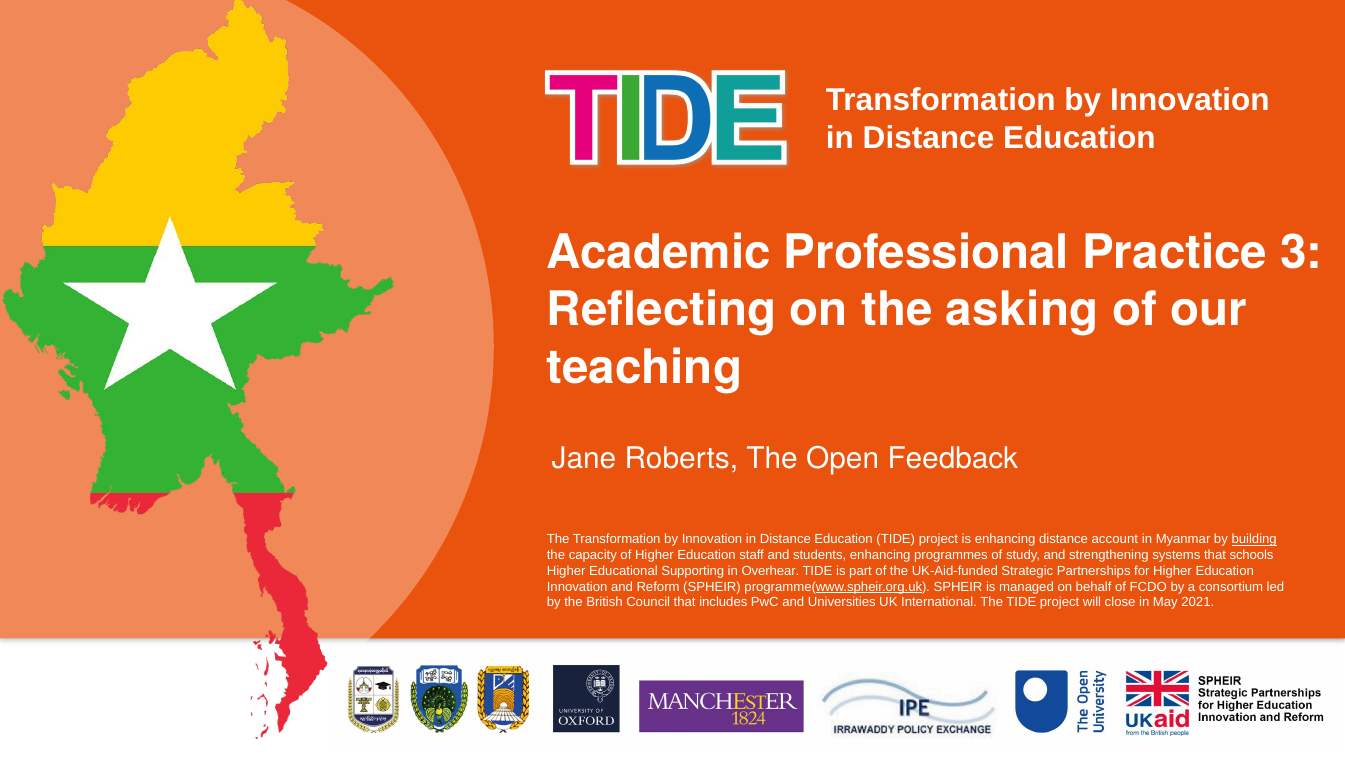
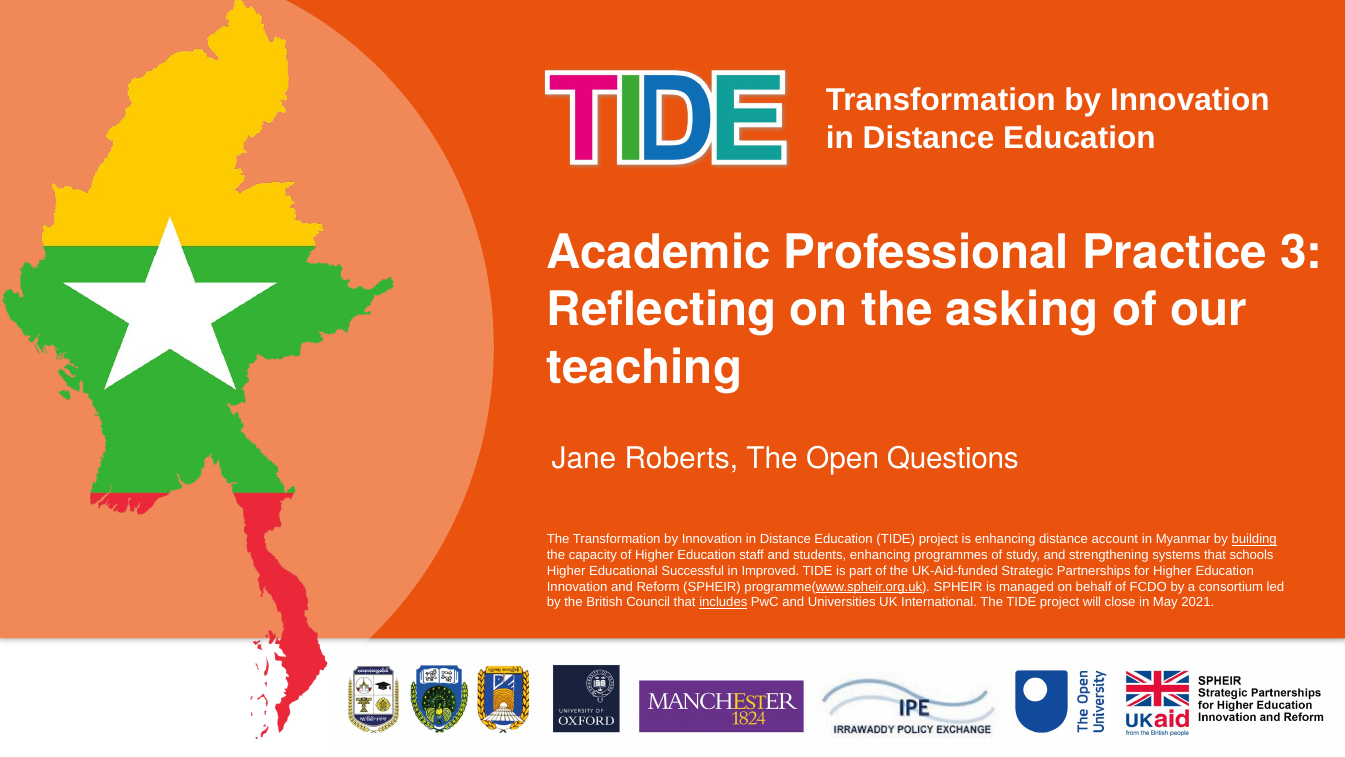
Feedback: Feedback -> Questions
Supporting: Supporting -> Successful
Overhear: Overhear -> Improved
includes underline: none -> present
